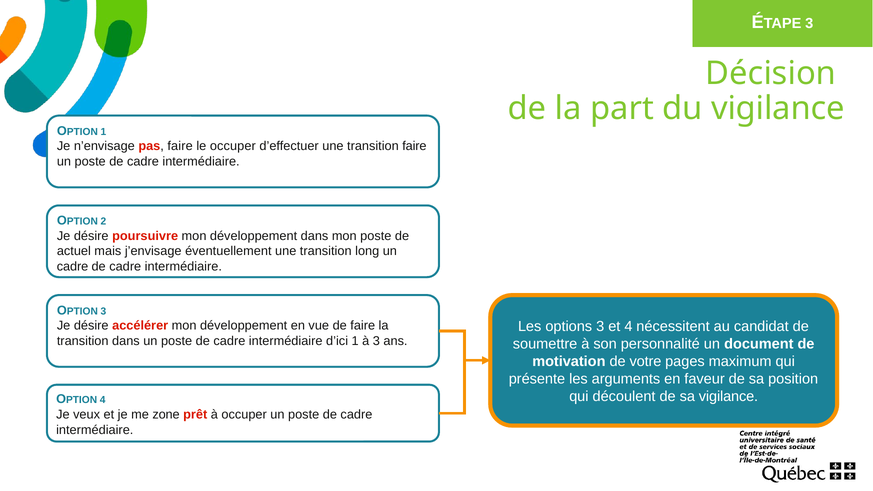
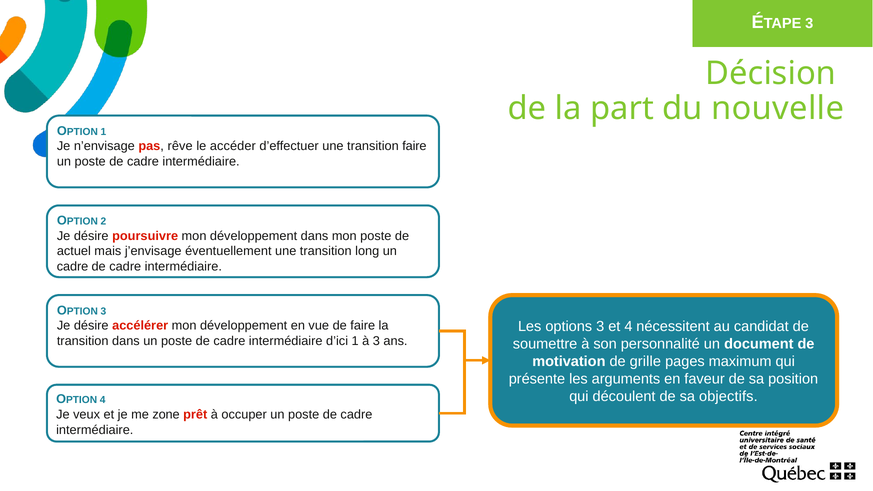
du vigilance: vigilance -> nouvelle
pas faire: faire -> rêve
le occuper: occuper -> accéder
votre: votre -> grille
sa vigilance: vigilance -> objectifs
